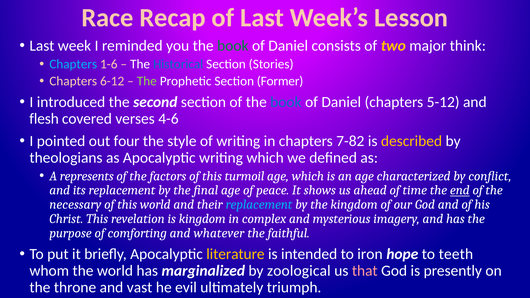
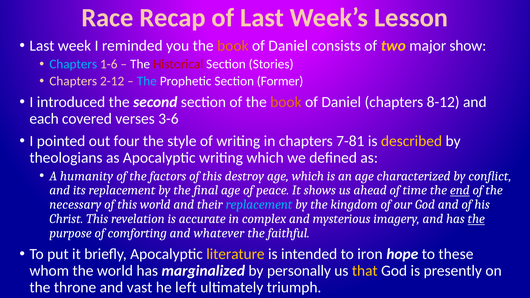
book at (233, 46) colour: green -> orange
think: think -> show
Historical colour: blue -> red
6-12: 6-12 -> 2-12
The at (147, 81) colour: light green -> light blue
book at (286, 102) colour: blue -> orange
5-12: 5-12 -> 8-12
flesh: flesh -> each
4-6: 4-6 -> 3-6
7-82: 7-82 -> 7-81
represents: represents -> humanity
turmoil: turmoil -> destroy
is kingdom: kingdom -> accurate
the at (476, 219) underline: none -> present
teeth: teeth -> these
zoological: zoological -> personally
that colour: pink -> yellow
evil: evil -> left
